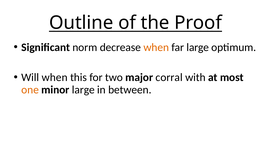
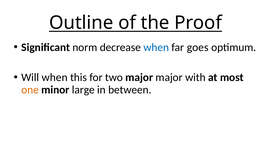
when at (156, 47) colour: orange -> blue
far large: large -> goes
major corral: corral -> major
